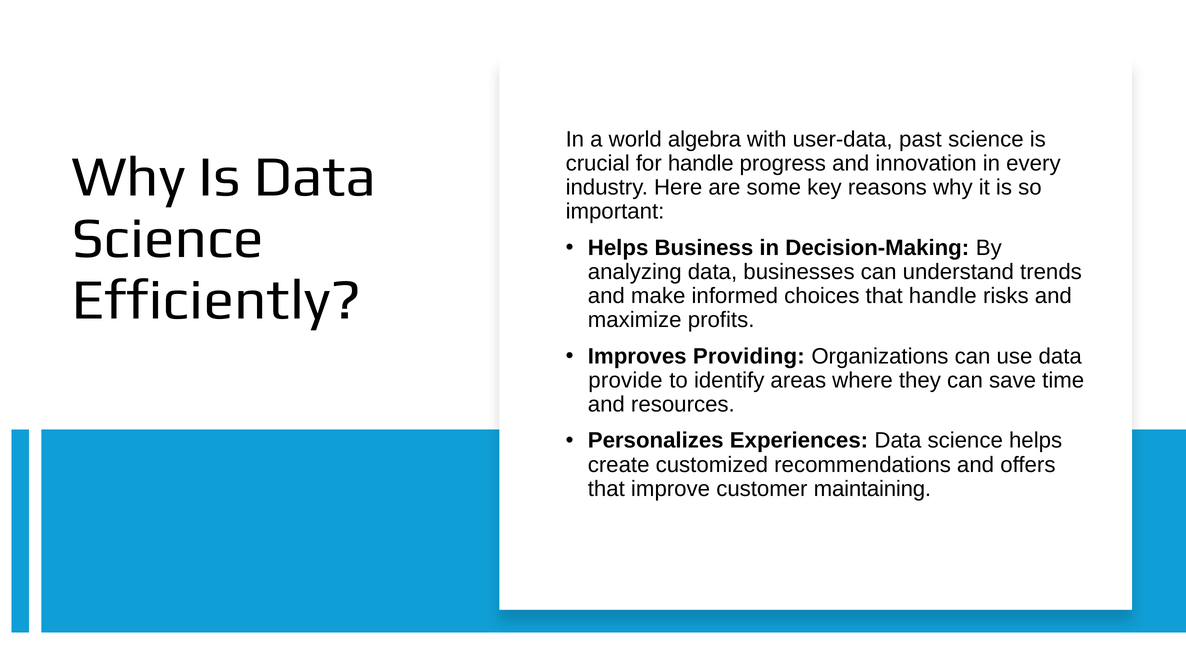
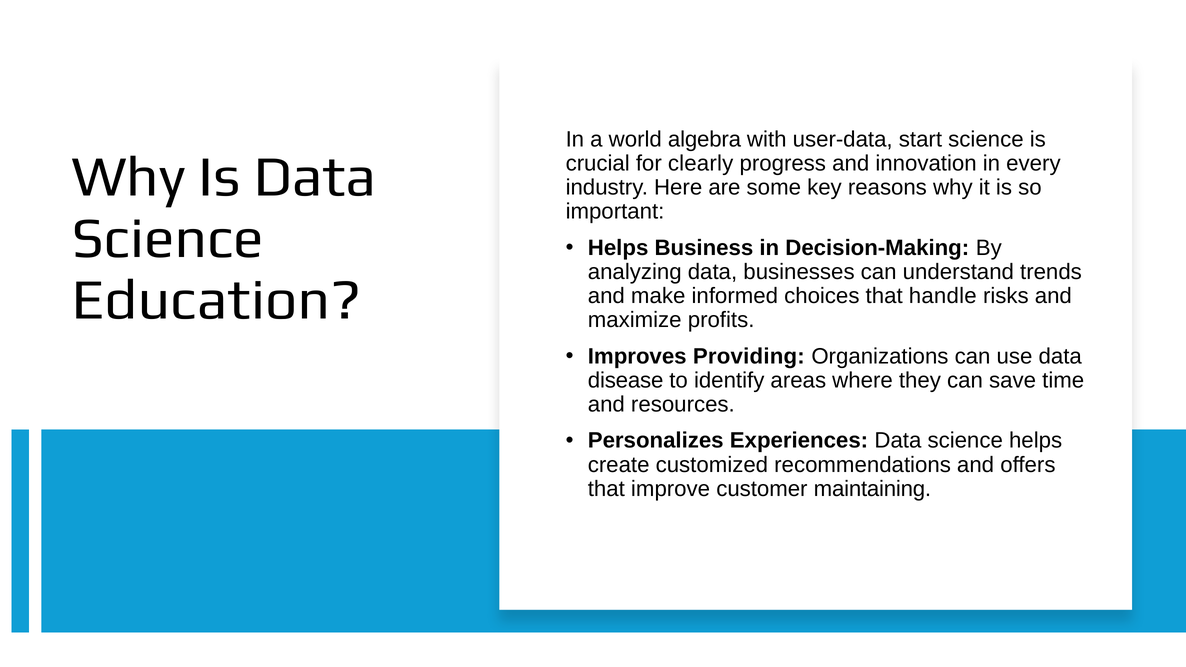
past: past -> start
for handle: handle -> clearly
Efficiently: Efficiently -> Education
provide: provide -> disease
